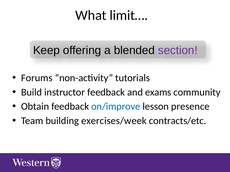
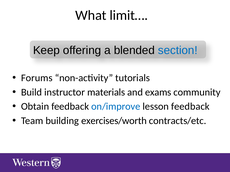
section colour: purple -> blue
instructor feedback: feedback -> materials
lesson presence: presence -> feedback
exercises/week: exercises/week -> exercises/worth
